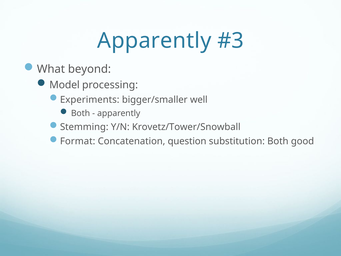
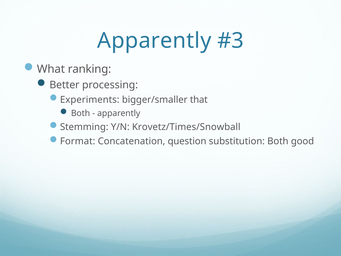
beyond: beyond -> ranking
Model: Model -> Better
well: well -> that
Krovetz/Tower/Snowball: Krovetz/Tower/Snowball -> Krovetz/Times/Snowball
